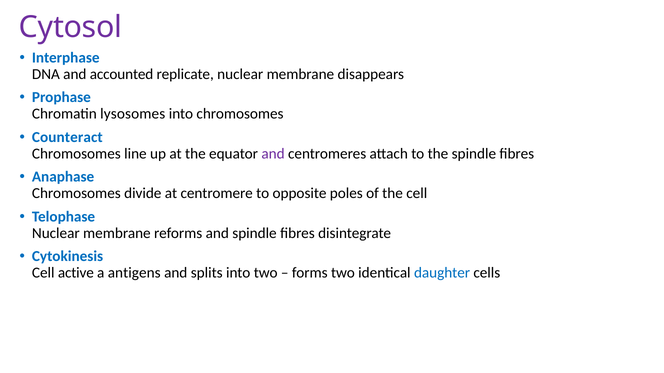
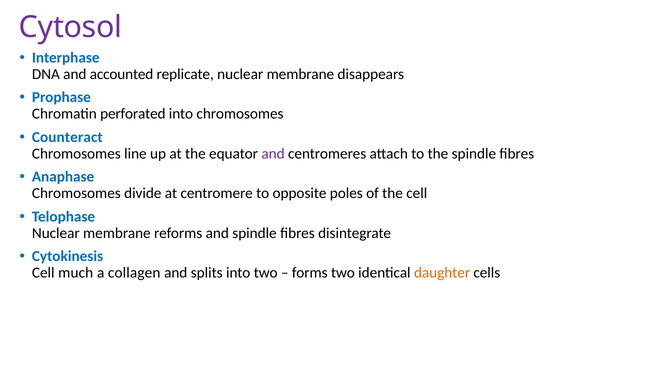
lysosomes: lysosomes -> perforated
active: active -> much
antigens: antigens -> collagen
daughter colour: blue -> orange
